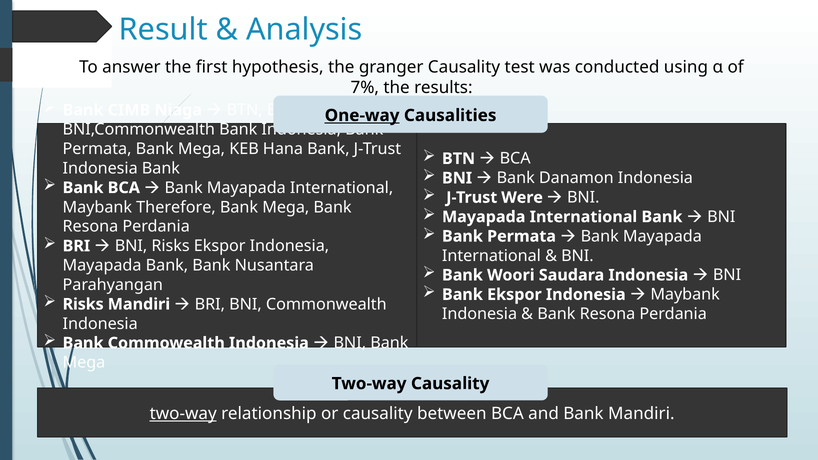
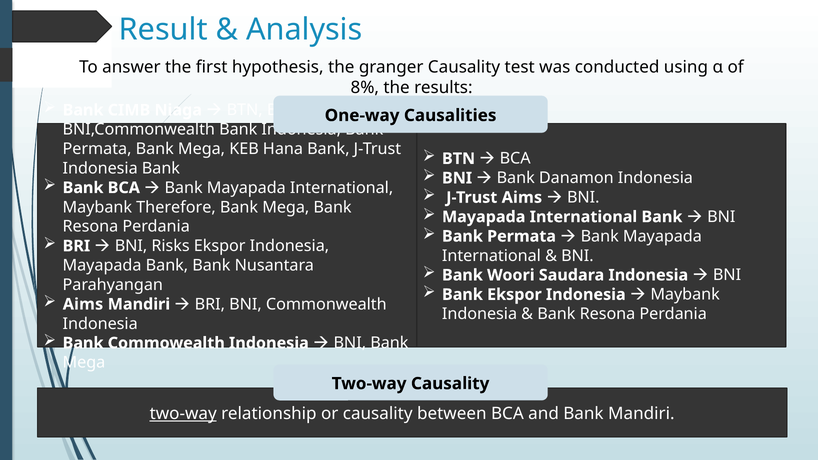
7%: 7% -> 8%
One-way underline: present -> none
J-Trust Were: Were -> Aims
Risks at (83, 304): Risks -> Aims
